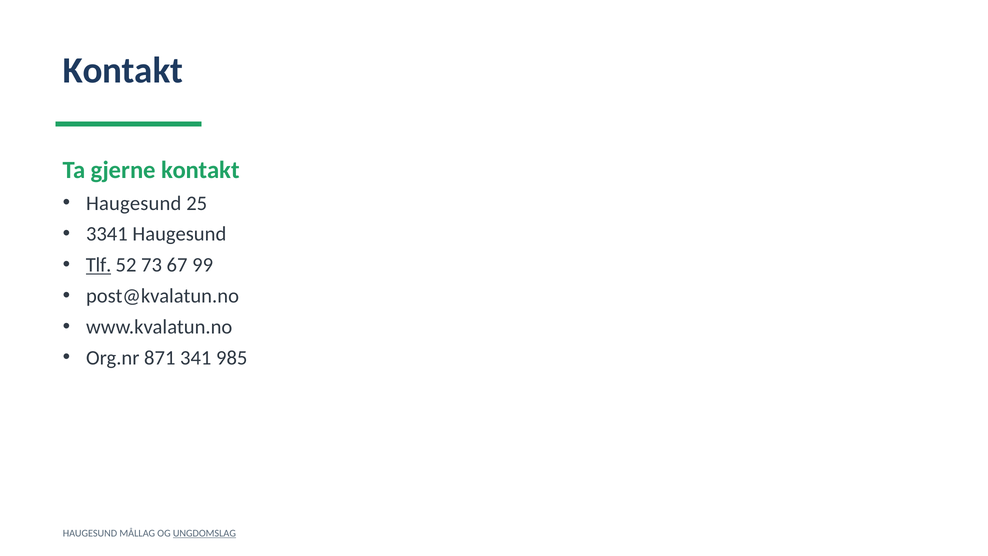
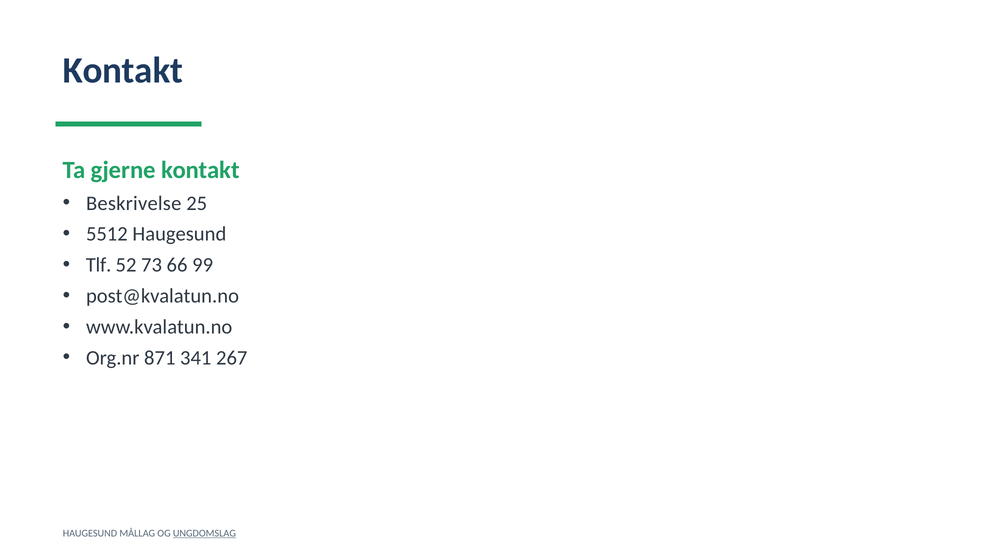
Haugesund at (134, 203): Haugesund -> Beskrivelse
3341: 3341 -> 5512
Tlf underline: present -> none
67: 67 -> 66
985: 985 -> 267
